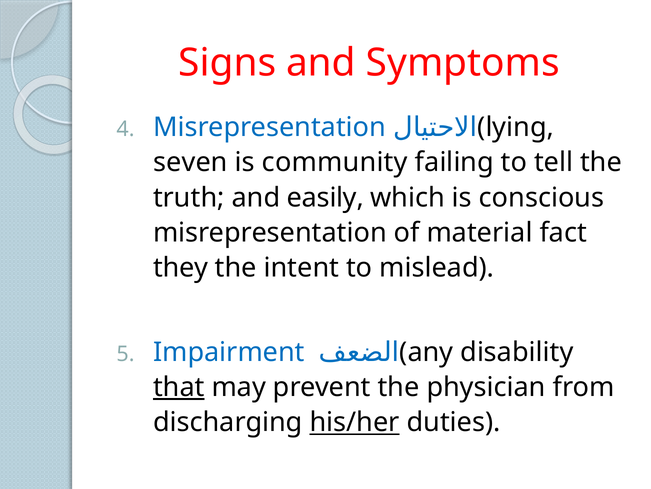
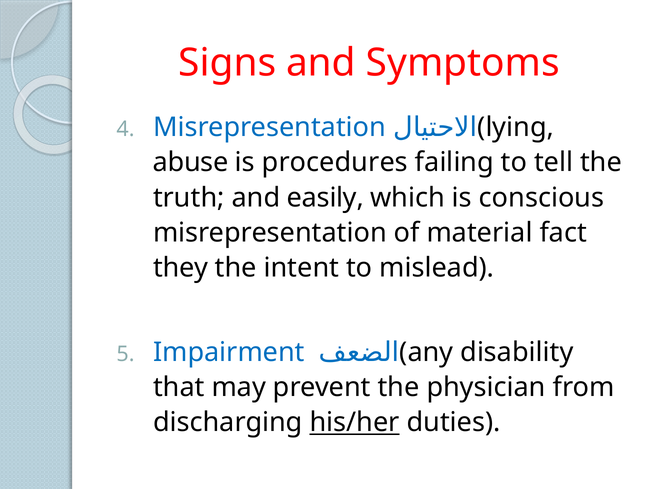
seven: seven -> abuse
community: community -> procedures
that underline: present -> none
